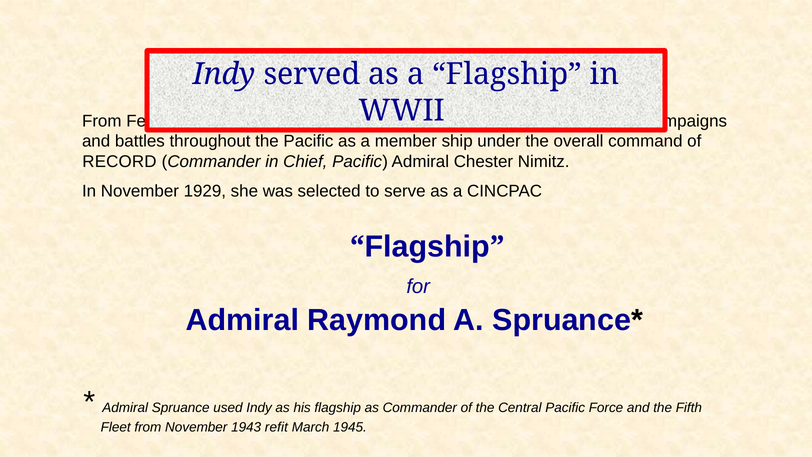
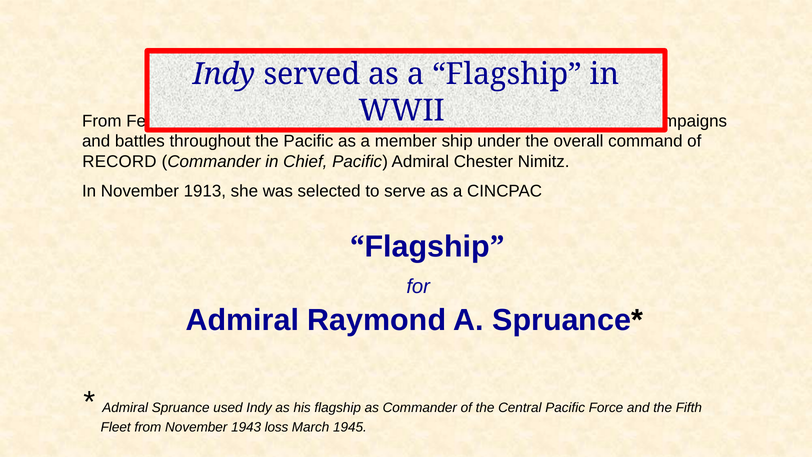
1929: 1929 -> 1913
refit: refit -> loss
